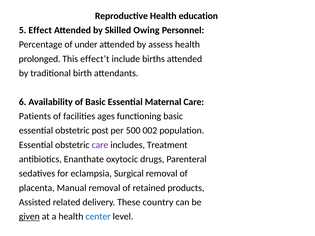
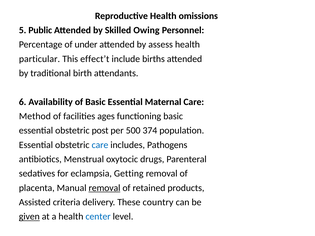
education: education -> omissions
Effect: Effect -> Public
prolonged: prolonged -> particular
Patients: Patients -> Method
002: 002 -> 374
care at (100, 145) colour: purple -> blue
Treatment: Treatment -> Pathogens
Enanthate: Enanthate -> Menstrual
Surgical: Surgical -> Getting
removal at (104, 188) underline: none -> present
related: related -> criteria
